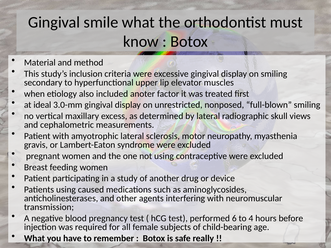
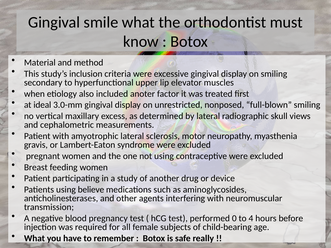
caused: caused -> believe
6: 6 -> 0
